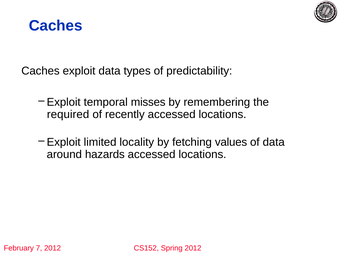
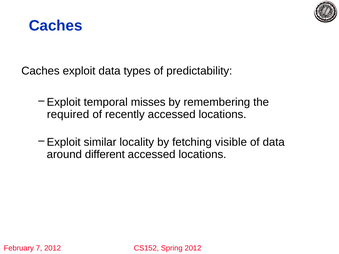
limited: limited -> similar
values: values -> visible
hazards: hazards -> different
